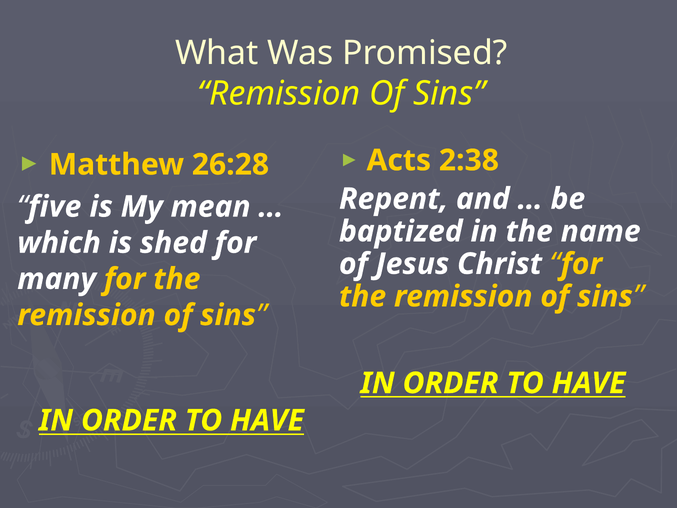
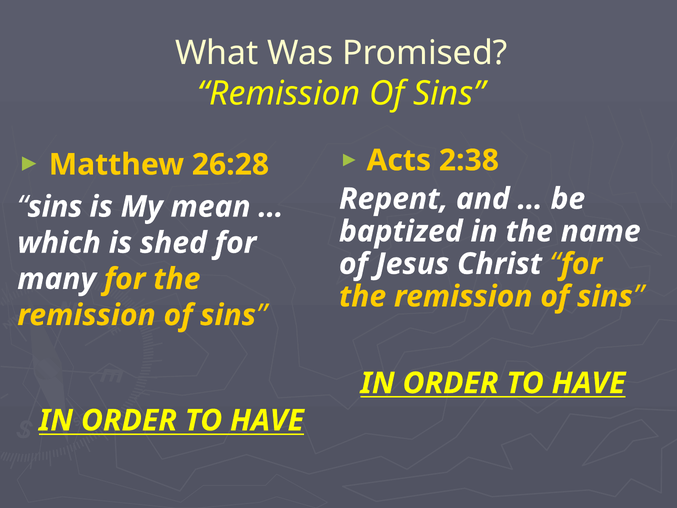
five at (55, 207): five -> sins
